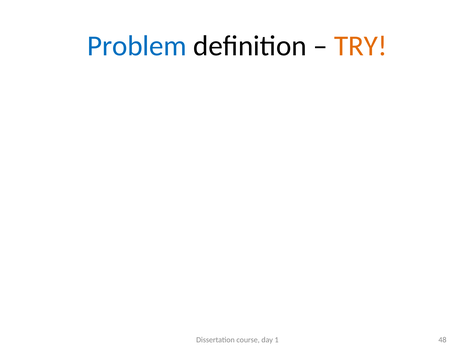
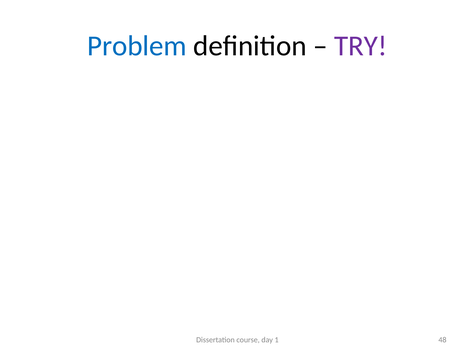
TRY colour: orange -> purple
